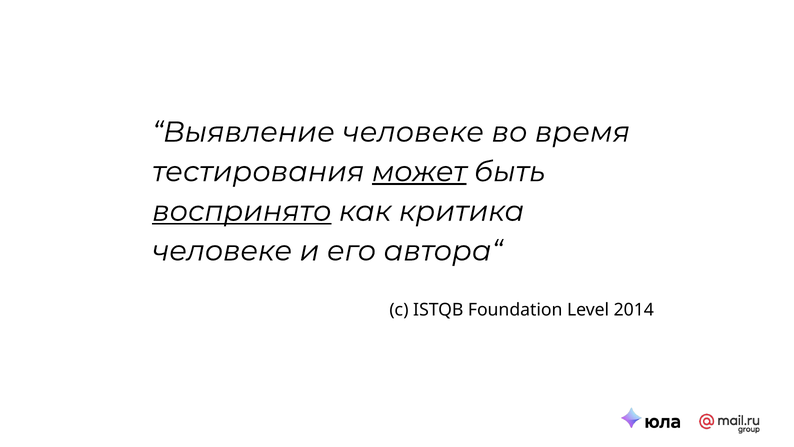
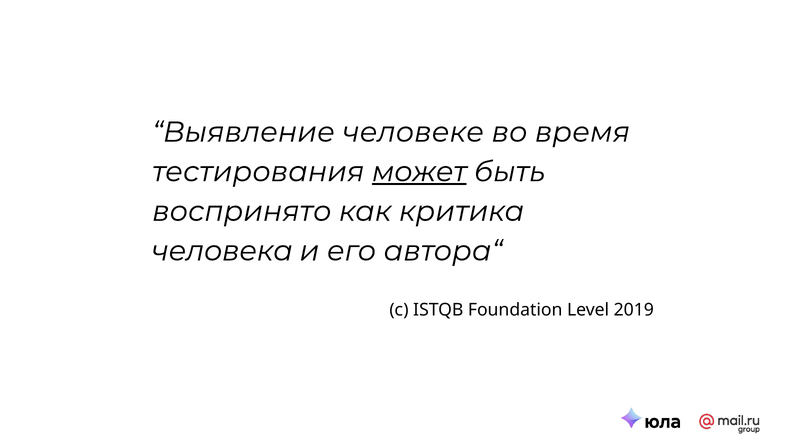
воспринято underline: present -> none
человеке at (222, 251): человеке -> человека
2014: 2014 -> 2019
